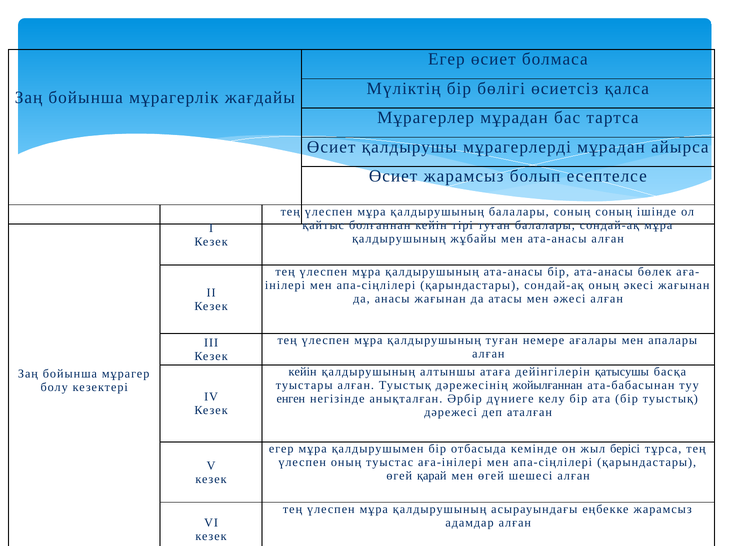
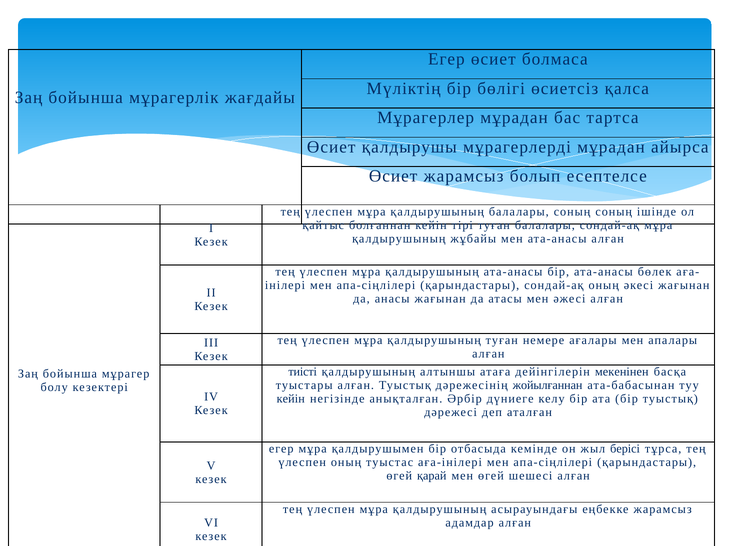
кейін at (303, 372): кейін -> тиісті
қатысушы: қатысушы -> мекенінен
енген at (291, 399): енген -> кейін
